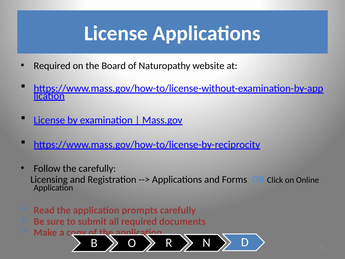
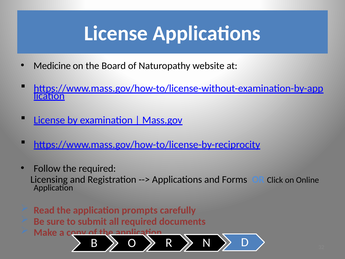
Required at (52, 66): Required -> Medicine
the carefully: carefully -> required
